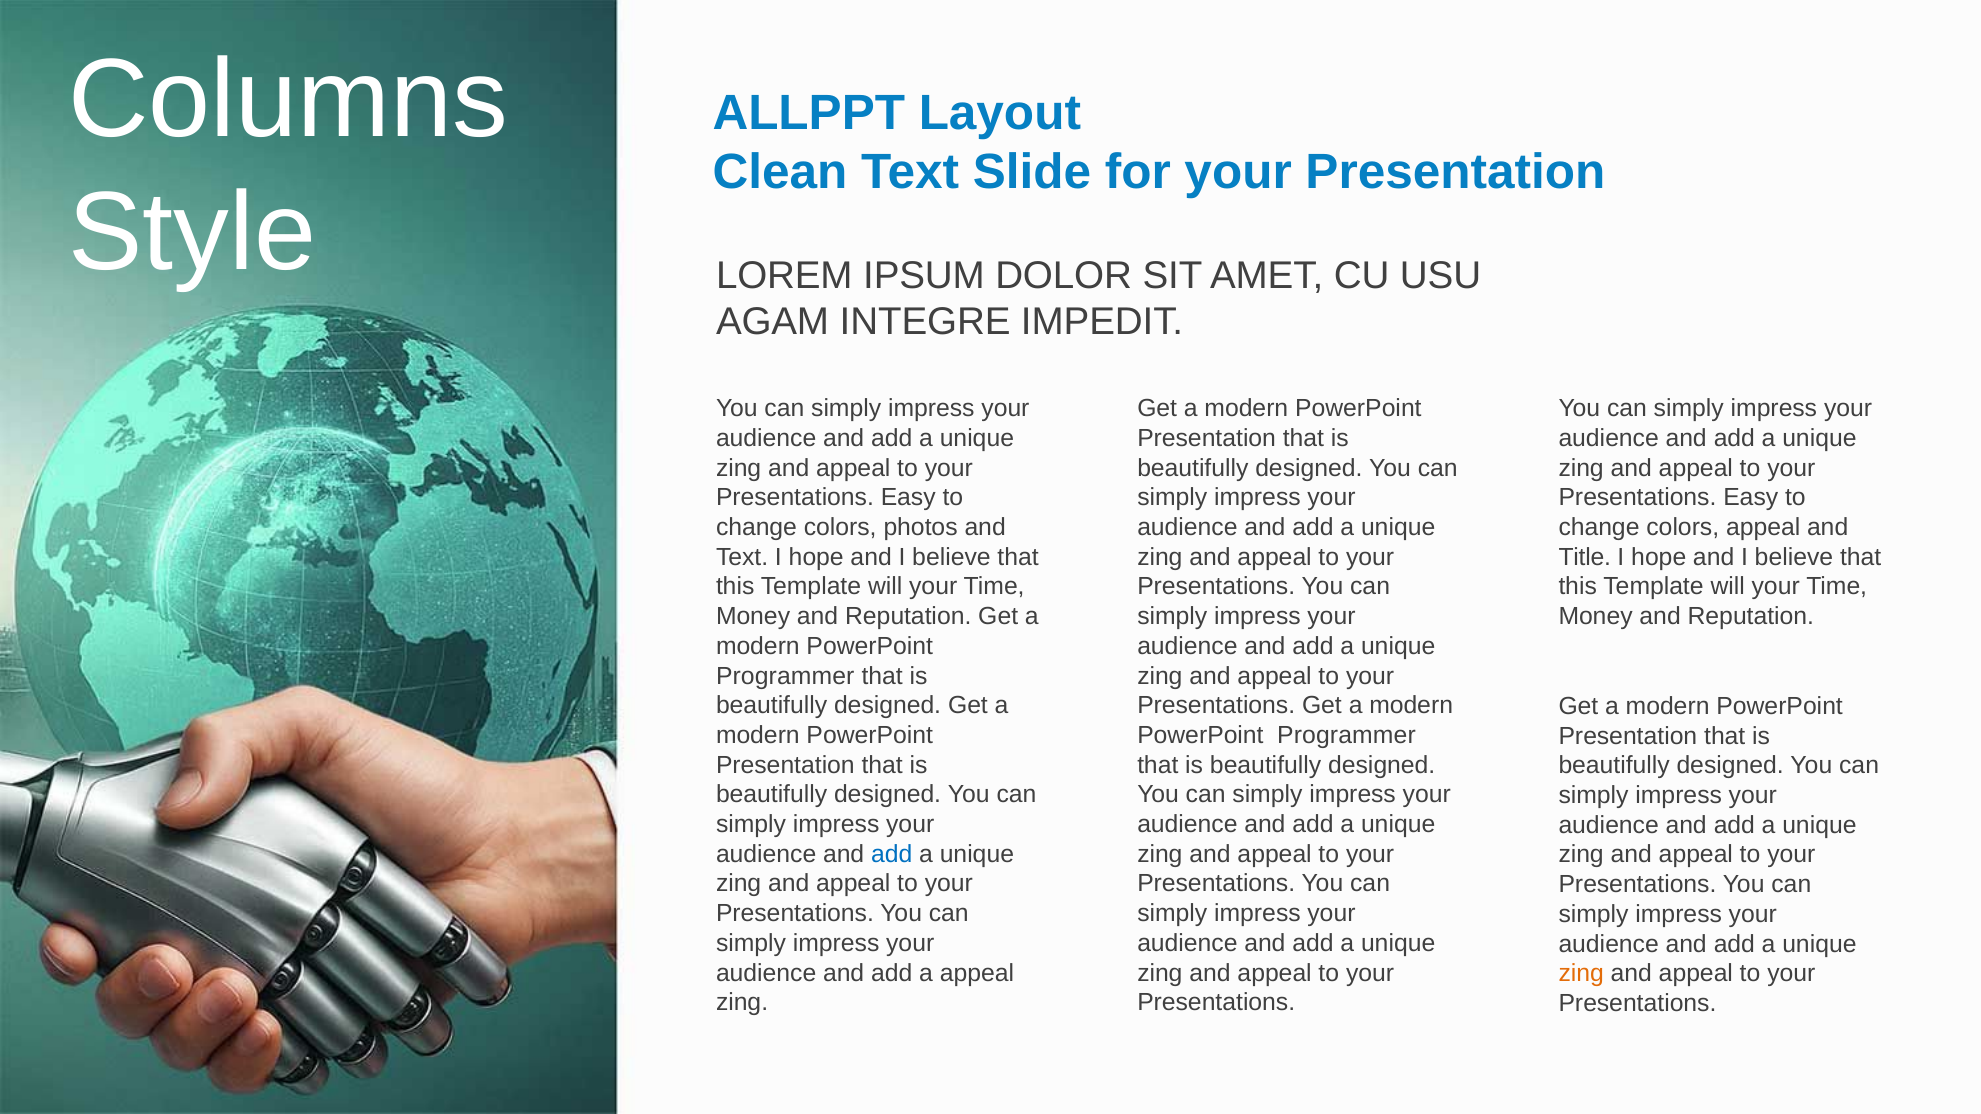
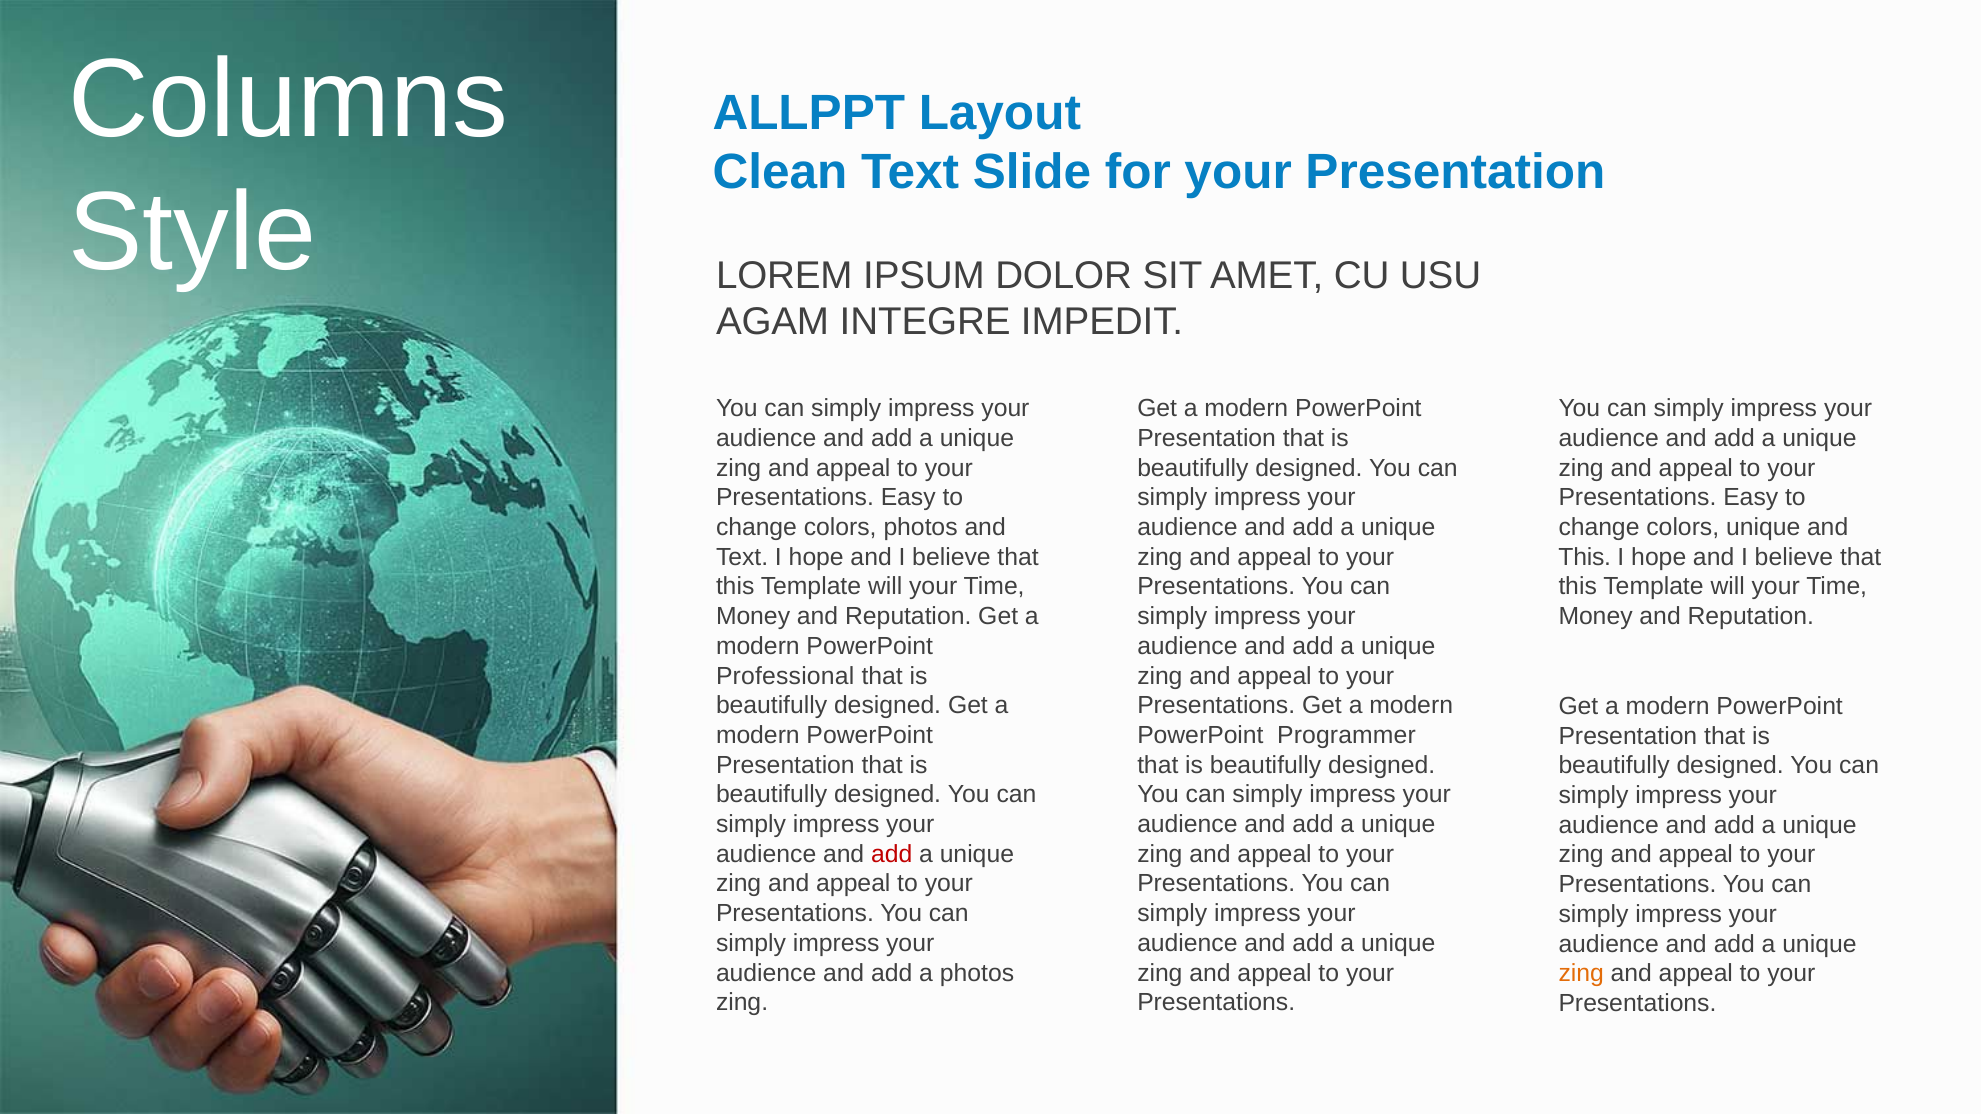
colors appeal: appeal -> unique
Title at (1585, 557): Title -> This
Programmer at (785, 676): Programmer -> Professional
add at (892, 854) colour: blue -> red
a appeal: appeal -> photos
